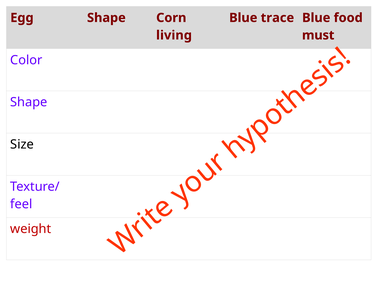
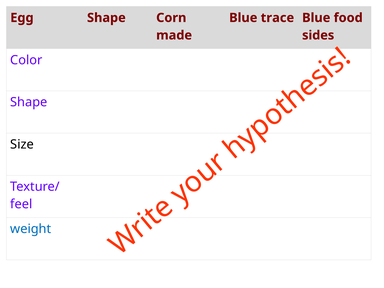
living: living -> made
must: must -> sides
weight colour: red -> blue
